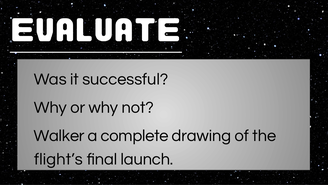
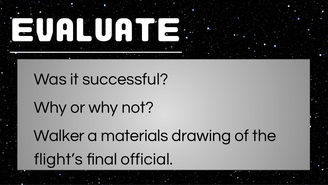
complete: complete -> materials
launch: launch -> official
